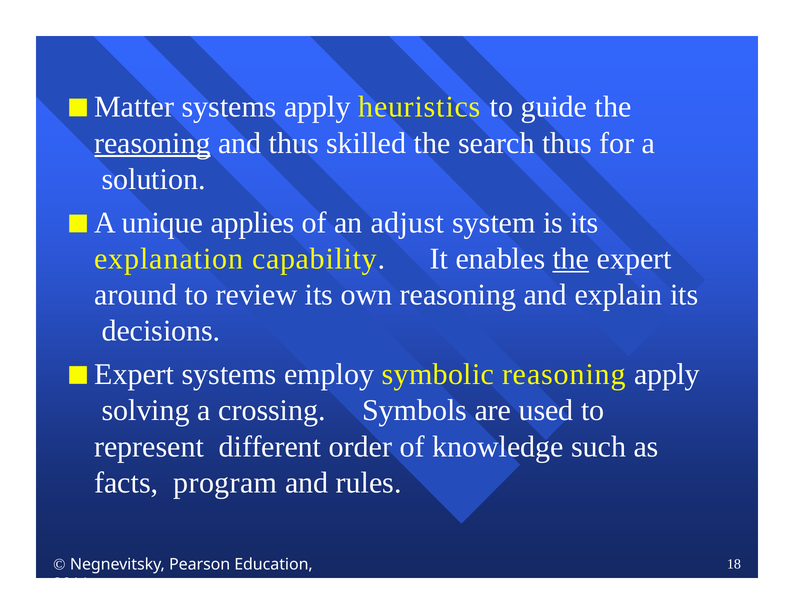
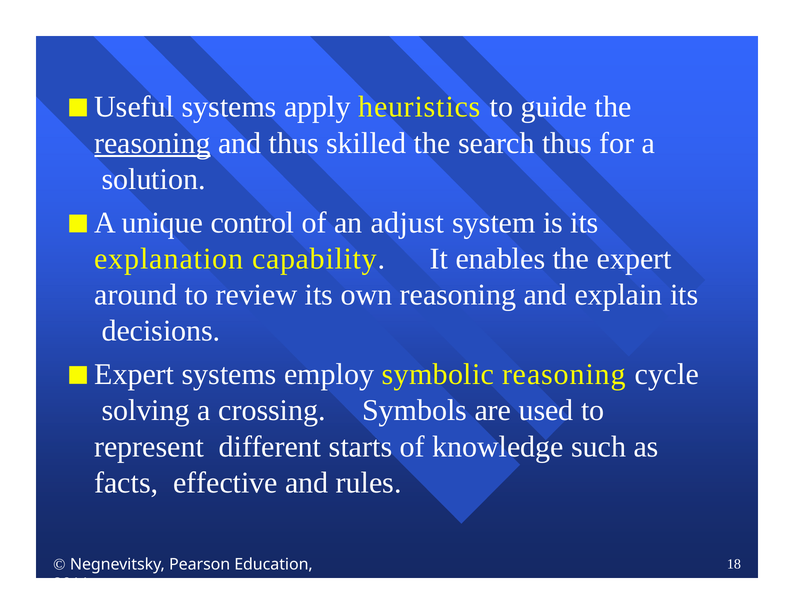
Matter: Matter -> Useful
applies: applies -> control
the at (571, 259) underline: present -> none
reasoning apply: apply -> cycle
order: order -> starts
program: program -> effective
